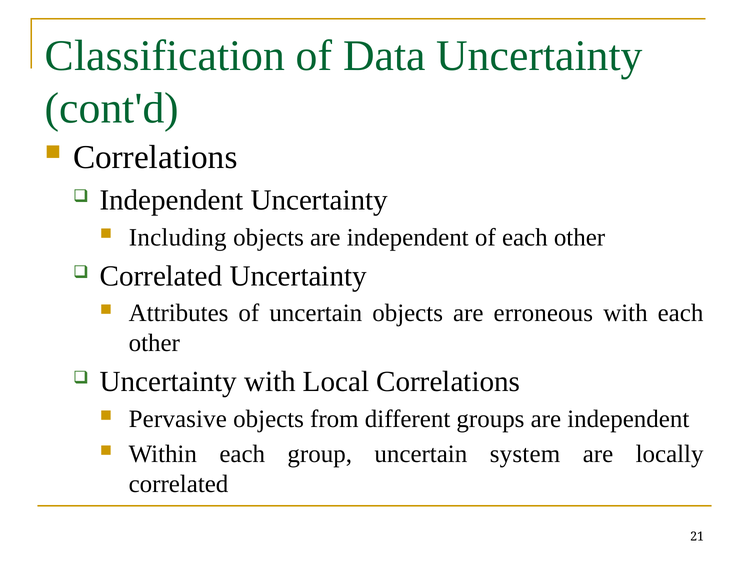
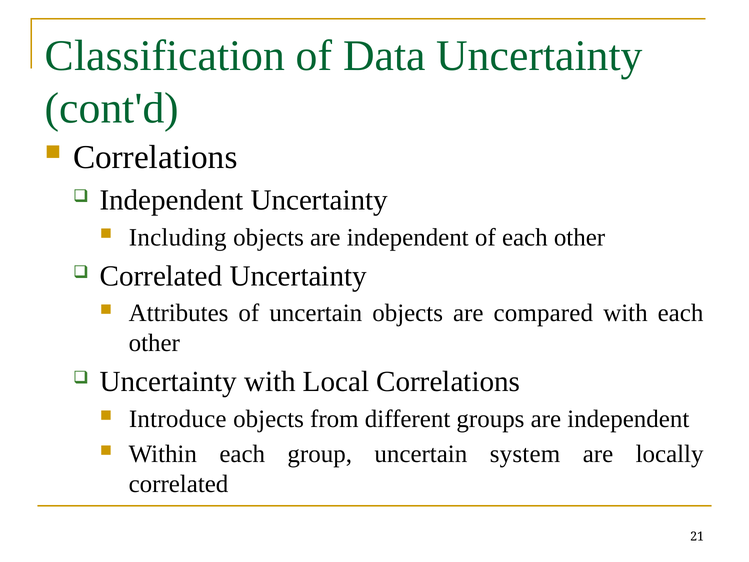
erroneous: erroneous -> compared
Pervasive: Pervasive -> Introduce
